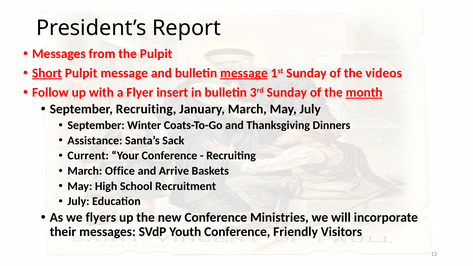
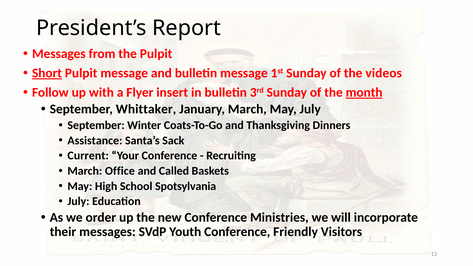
message at (244, 73) underline: present -> none
September Recruiting: Recruiting -> Whittaker
Arrive: Arrive -> Called
Recruitment: Recruitment -> Spotsylvania
flyers: flyers -> order
